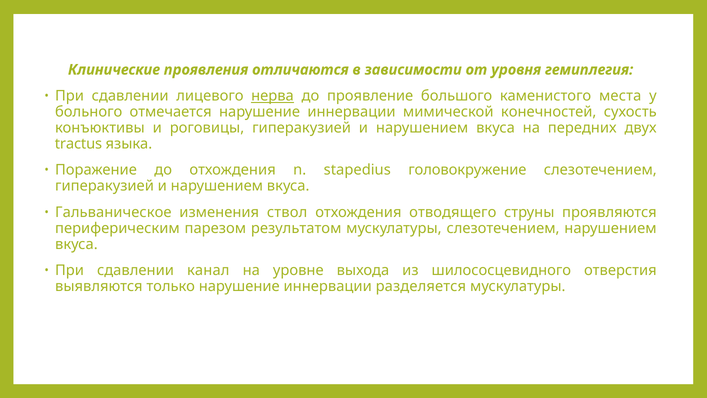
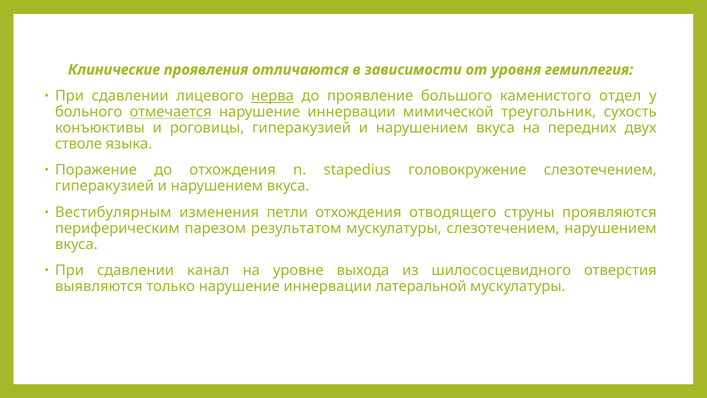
места: места -> отдел
отмечается underline: none -> present
конечностей: конечностей -> треугольник
tractus: tractus -> стволе
Гальваническое: Гальваническое -> Вестибулярным
ствол: ствол -> петли
разделяется: разделяется -> латеральной
